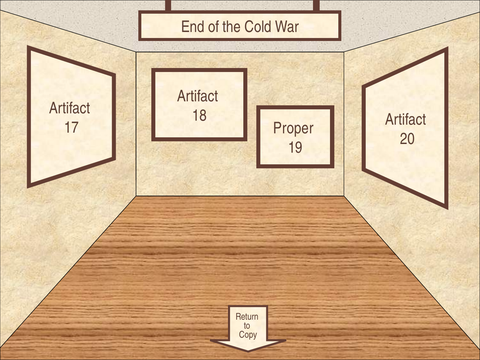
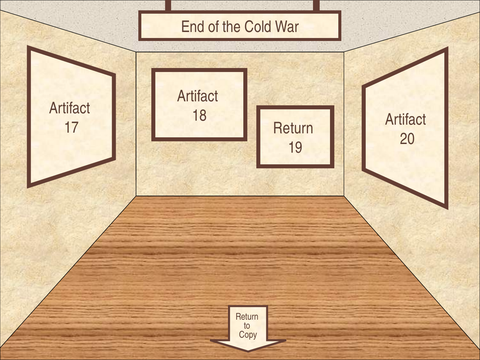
Proper at (293, 128): Proper -> Return
